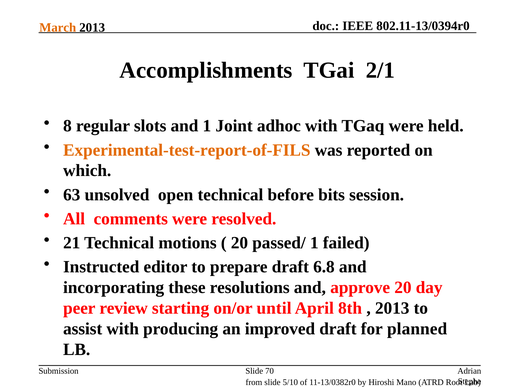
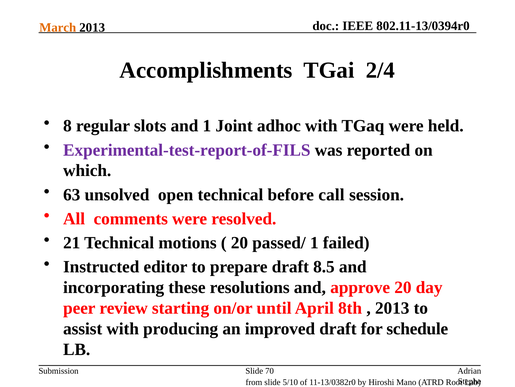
2/1: 2/1 -> 2/4
Experimental-test-report-of-FILS colour: orange -> purple
bits: bits -> call
6.8: 6.8 -> 8.5
planned: planned -> schedule
